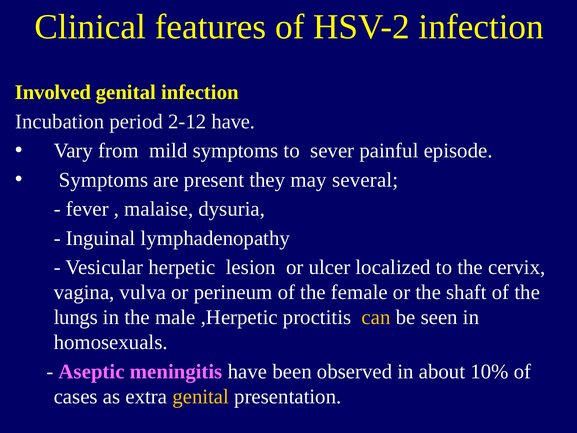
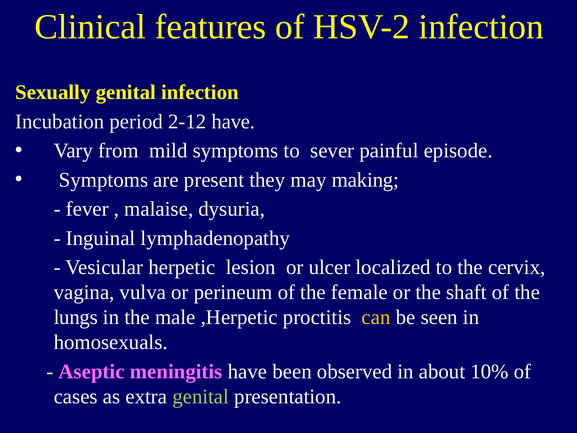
Involved: Involved -> Sexually
several: several -> making
genital at (201, 396) colour: yellow -> light green
